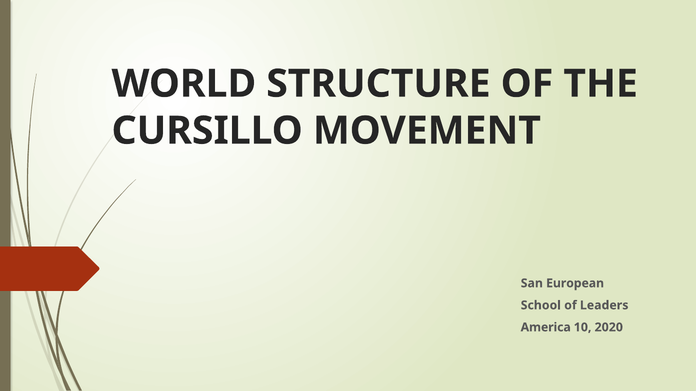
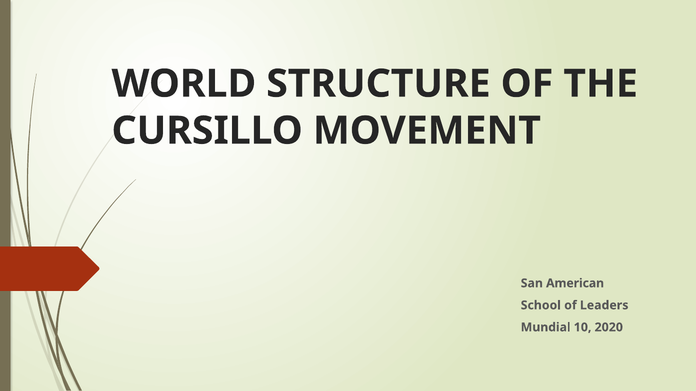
European: European -> American
America: America -> Mundial
